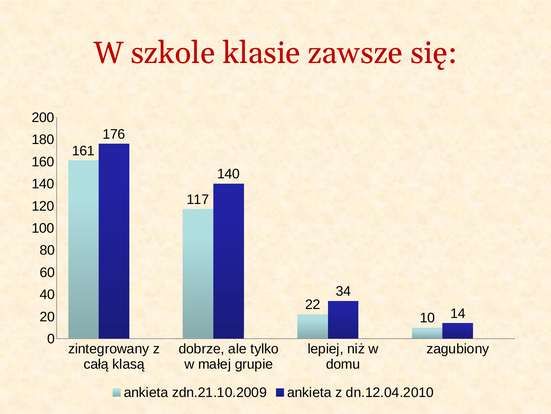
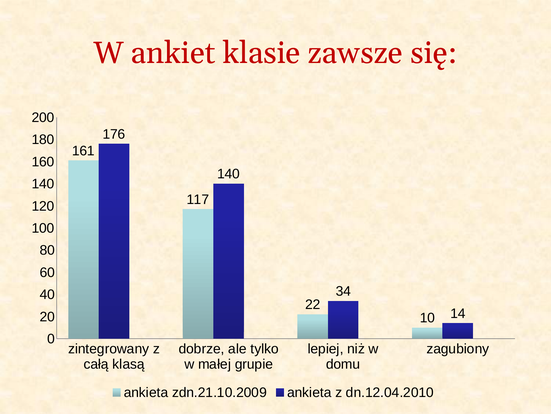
szkole: szkole -> ankiet
